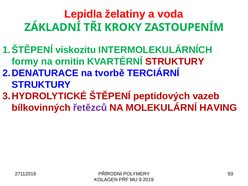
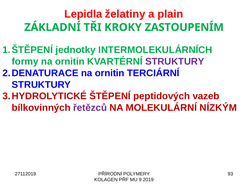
voda: voda -> plain
viskozitu: viskozitu -> jednotky
STRUKTURY at (175, 61) colour: red -> purple
tvorbě at (110, 73): tvorbě -> ornitin
HAVING: HAVING -> NÍZKÝM
